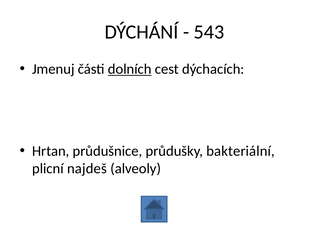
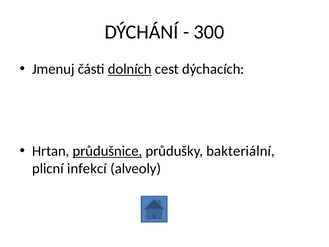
543: 543 -> 300
průdušnice underline: none -> present
najdeš: najdeš -> infekcí
